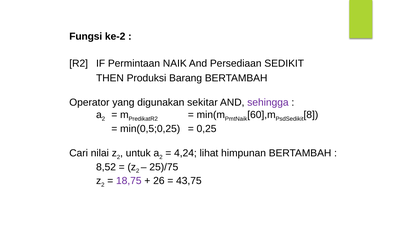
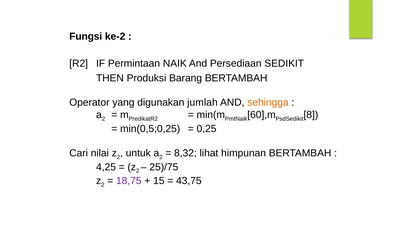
sekitar: sekitar -> jumlah
sehingga colour: purple -> orange
4,24: 4,24 -> 8,32
8,52: 8,52 -> 4,25
26: 26 -> 15
